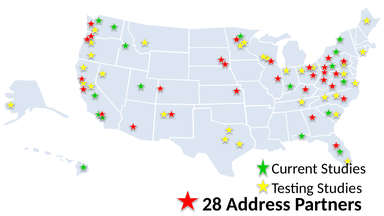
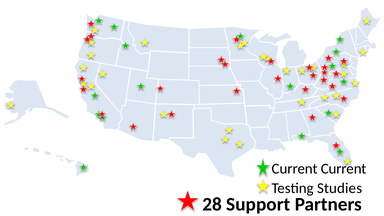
Current Studies: Studies -> Current
Address: Address -> Support
